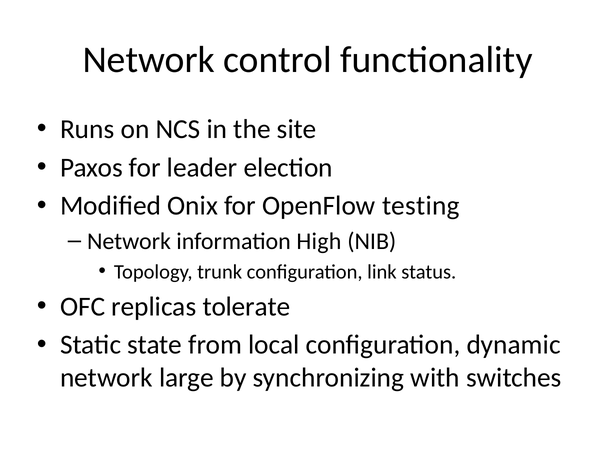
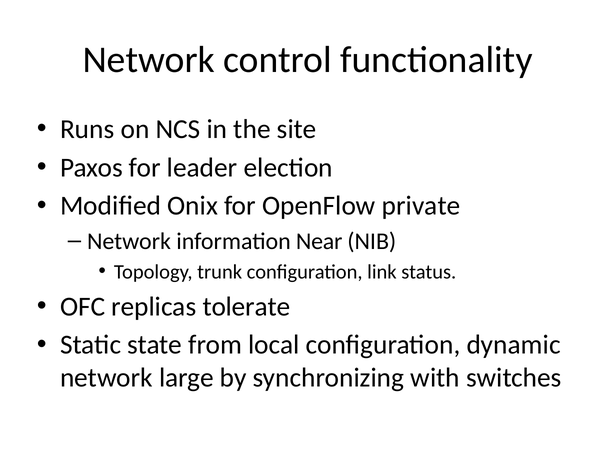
testing: testing -> private
High: High -> Near
